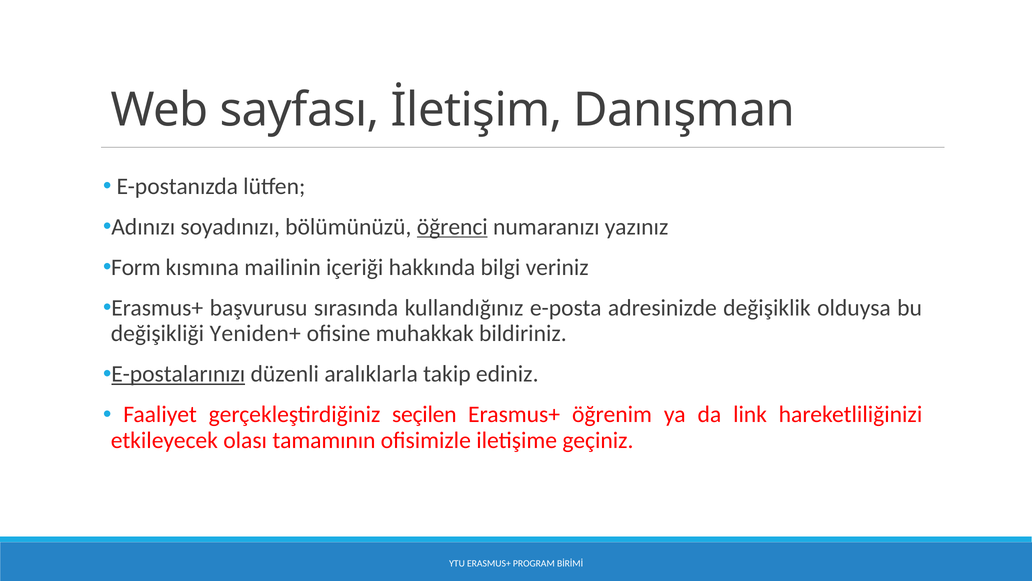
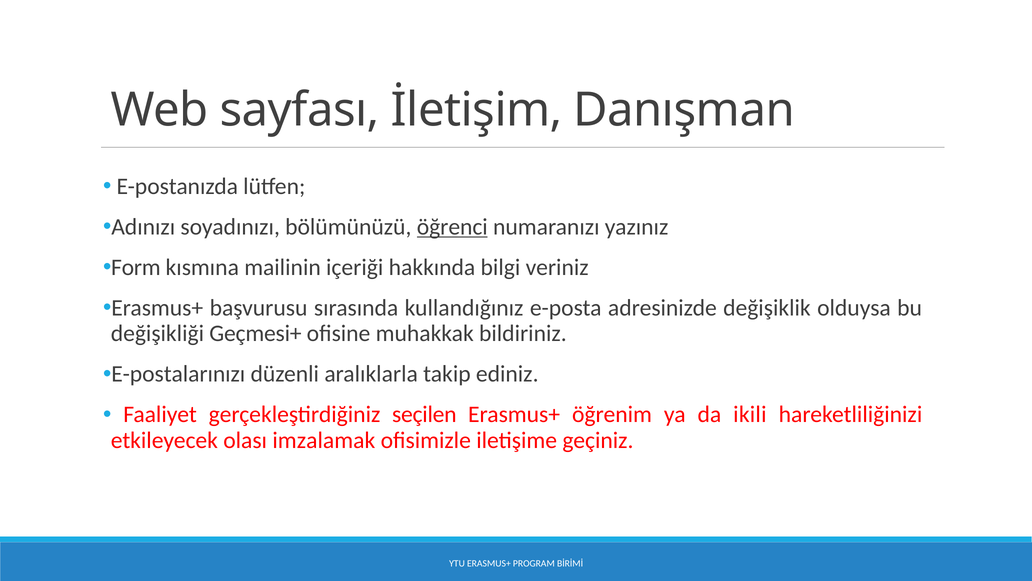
Yeniden+: Yeniden+ -> Geçmesi+
E-postalarınızı underline: present -> none
link: link -> ikili
tamamının: tamamının -> imzalamak
